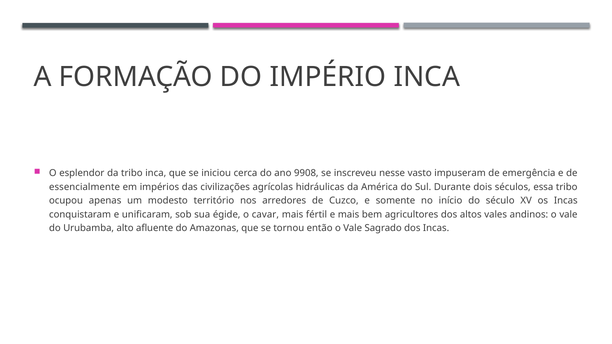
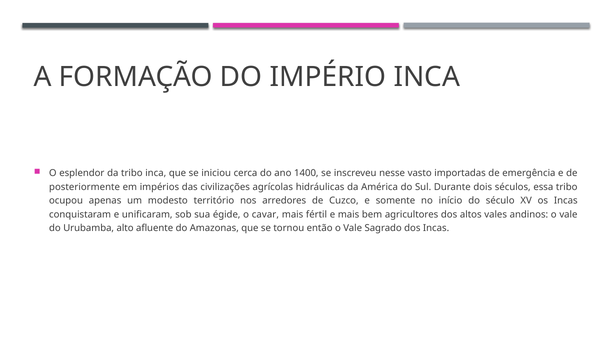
9908: 9908 -> 1400
impuseram: impuseram -> importadas
essencialmente: essencialmente -> posteriormente
